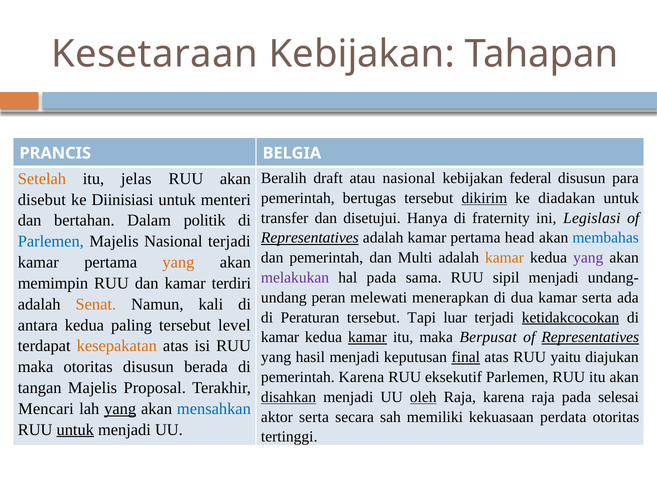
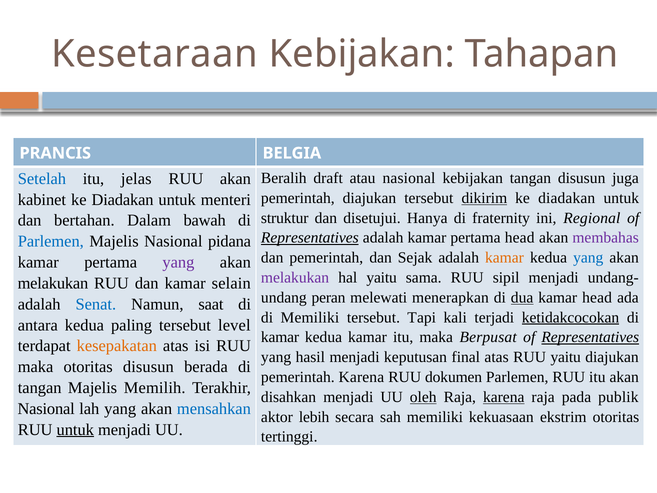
kebijakan federal: federal -> tangan
para: para -> juga
Setelah colour: orange -> blue
pemerintah bertugas: bertugas -> diajukan
disebut: disebut -> kabinet
Diinisiasi at (123, 200): Diinisiasi -> Diadakan
transfer: transfer -> struktur
Legislasi: Legislasi -> Regional
politik: politik -> bawah
membahas colour: blue -> purple
Nasional terjadi: terjadi -> pidana
Multi: Multi -> Sejak
yang at (588, 258) colour: purple -> blue
yang at (178, 262) colour: orange -> purple
hal pada: pada -> yaitu
memimpin at (53, 283): memimpin -> melakukan
terdiri: terdiri -> selain
dua underline: none -> present
kamar serta: serta -> head
Senat colour: orange -> blue
kali: kali -> saat
di Peraturan: Peraturan -> Memiliki
luar: luar -> kali
kamar at (367, 337) underline: present -> none
final underline: present -> none
eksekutif: eksekutif -> dokumen
Proposal: Proposal -> Memilih
disahkan underline: present -> none
karena at (504, 397) underline: none -> present
selesai: selesai -> publik
Mencari at (46, 409): Mencari -> Nasional
yang at (120, 409) underline: present -> none
aktor serta: serta -> lebih
perdata: perdata -> ekstrim
